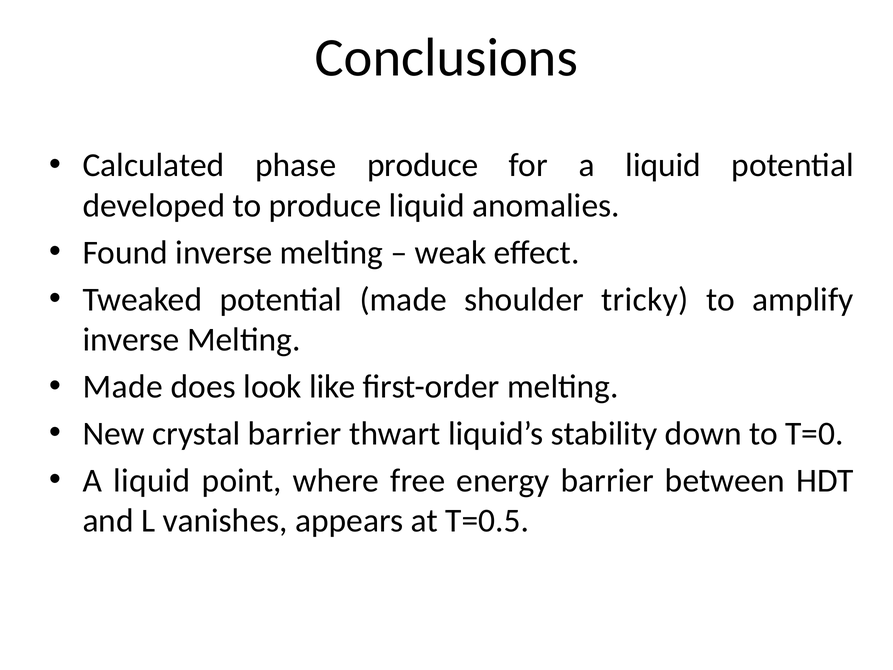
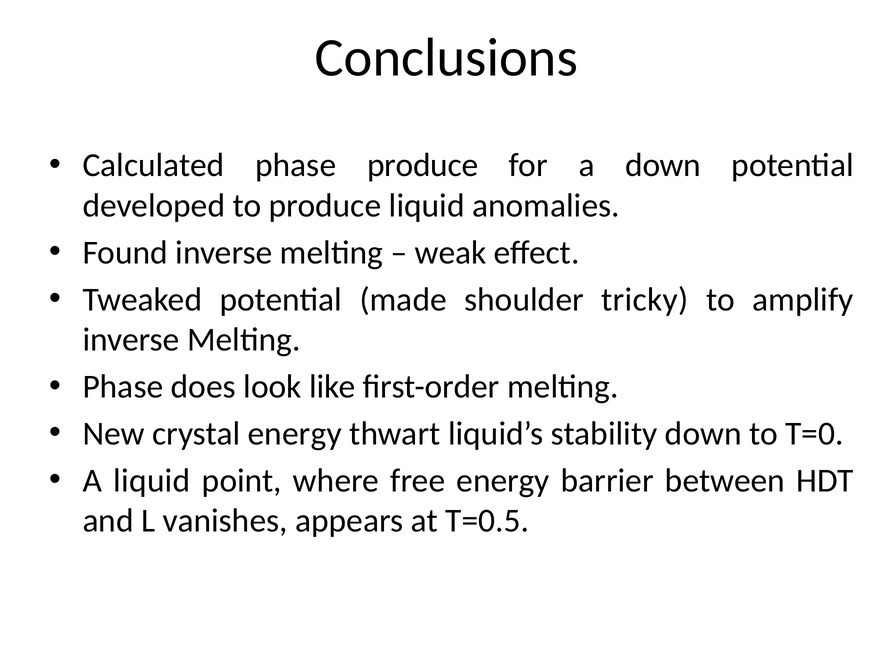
for a liquid: liquid -> down
Made at (123, 387): Made -> Phase
crystal barrier: barrier -> energy
